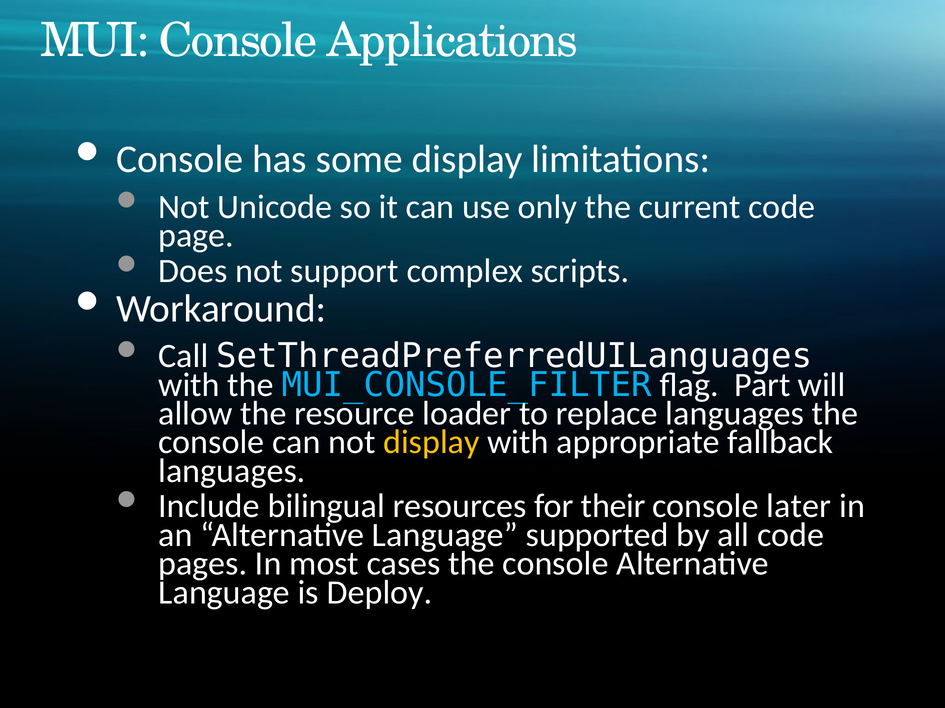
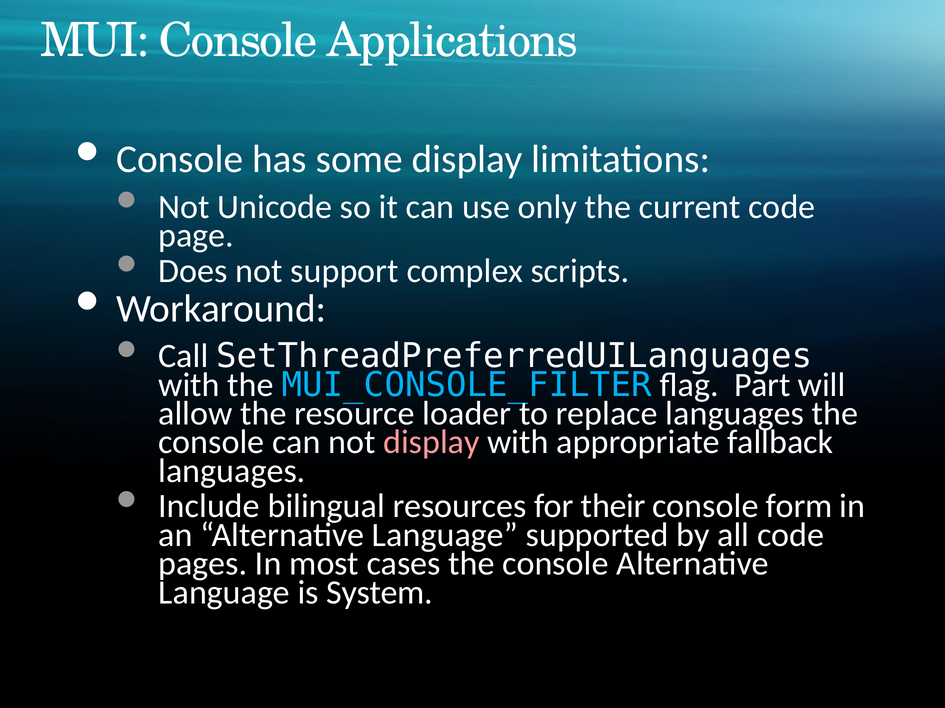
display at (431, 443) colour: yellow -> pink
later: later -> form
Deploy: Deploy -> System
